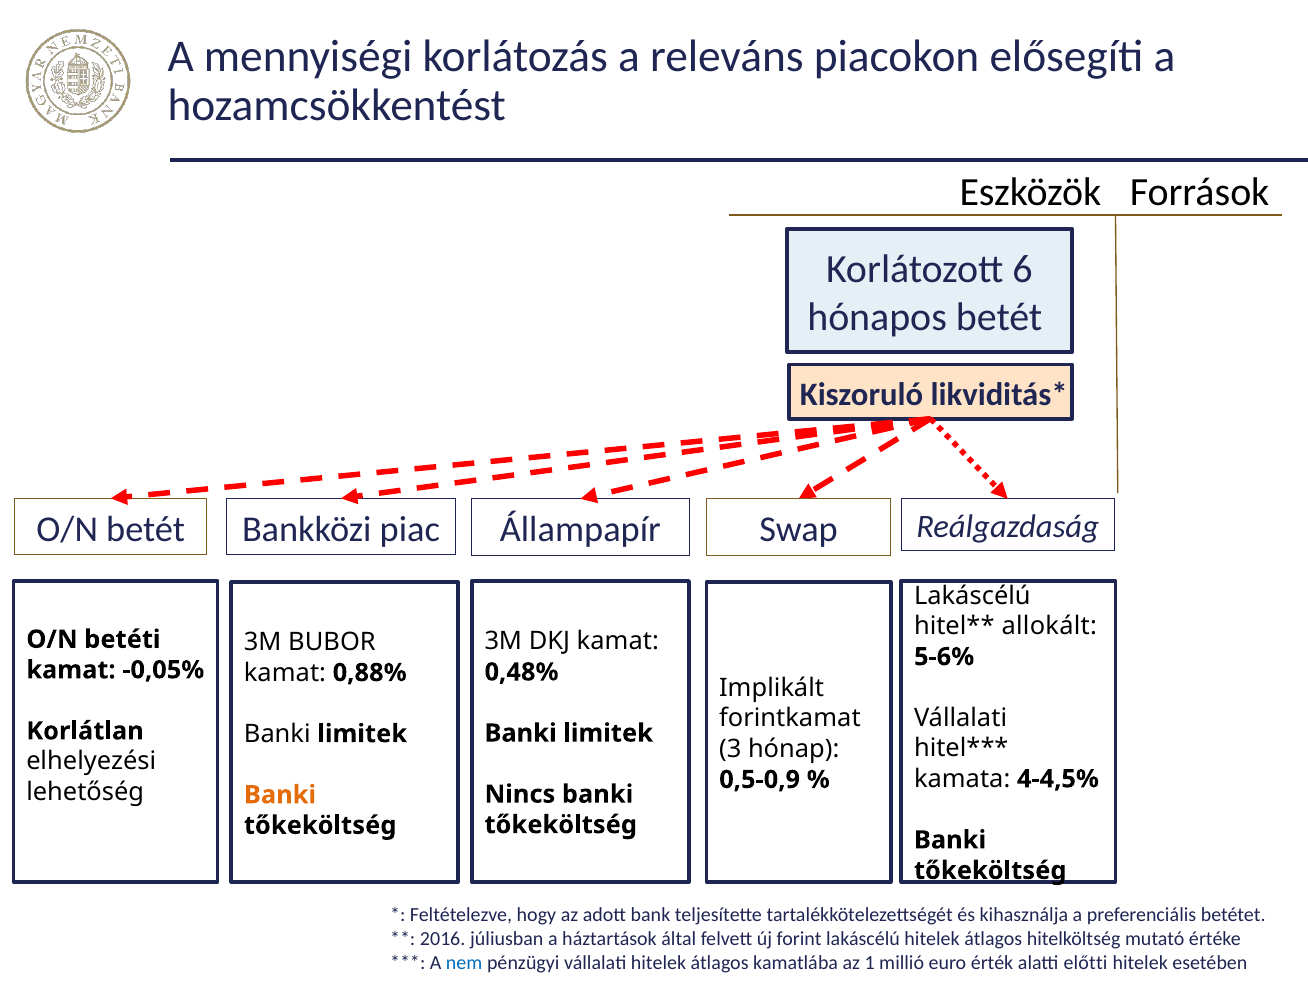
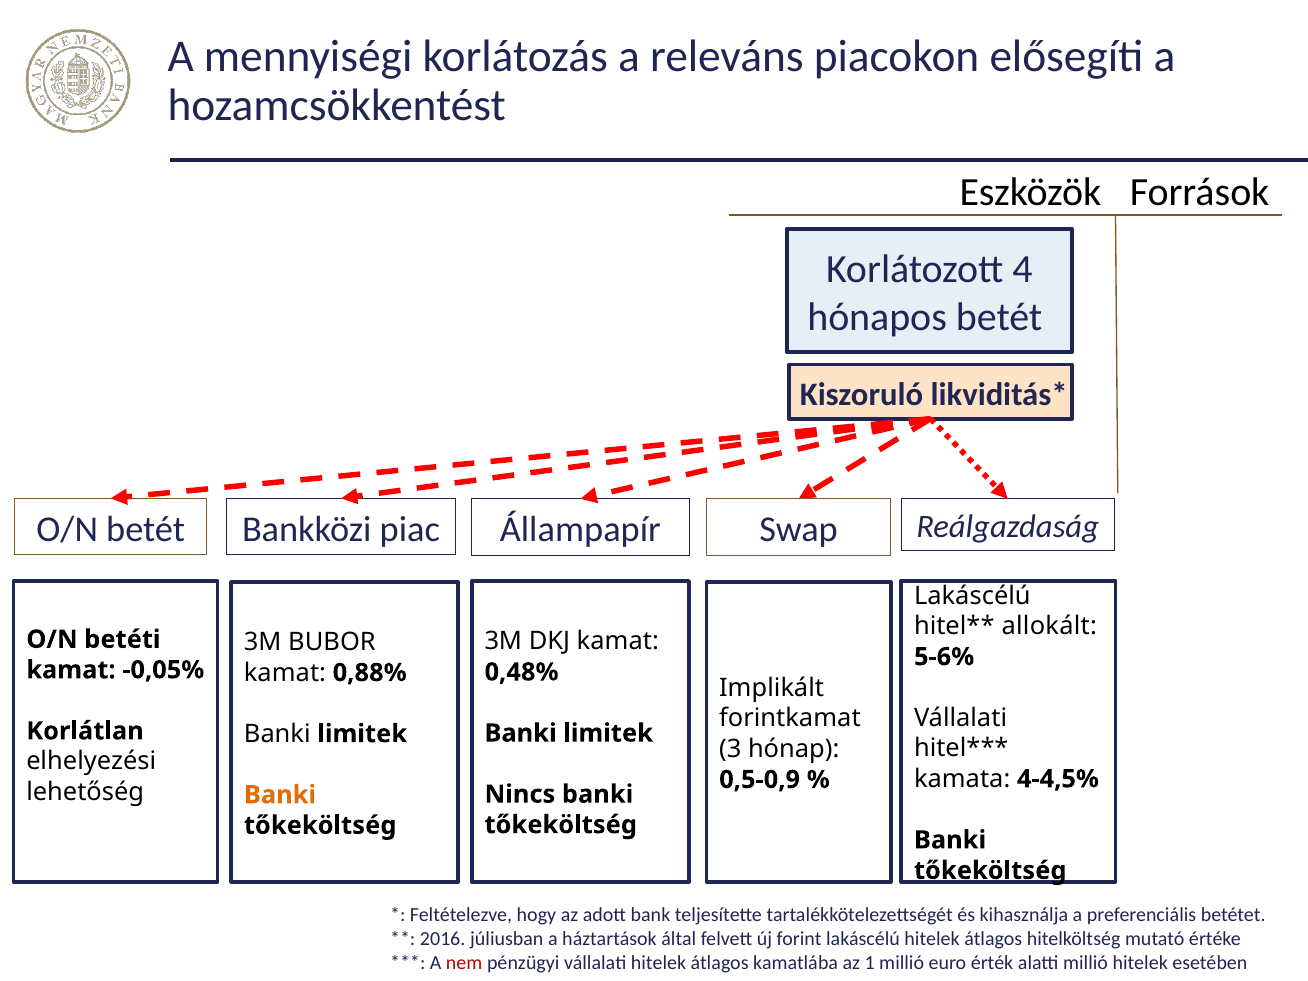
6: 6 -> 4
nem colour: blue -> red
alatti előtti: előtti -> millió
